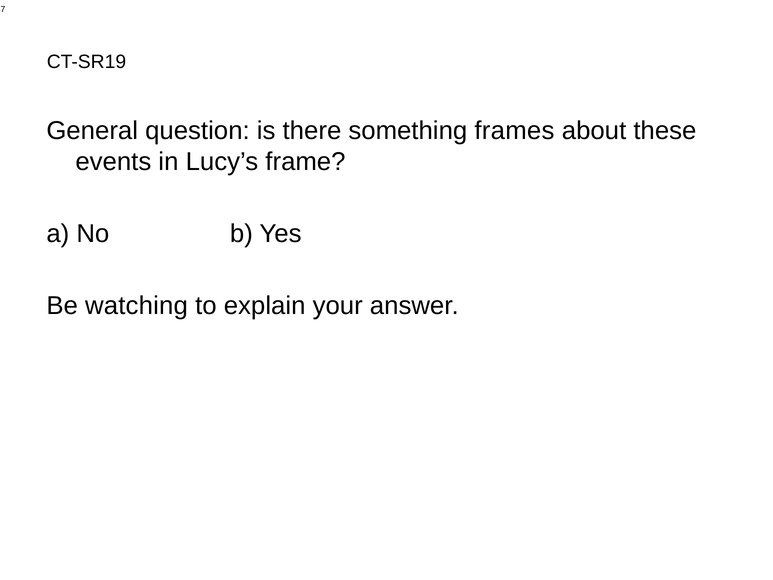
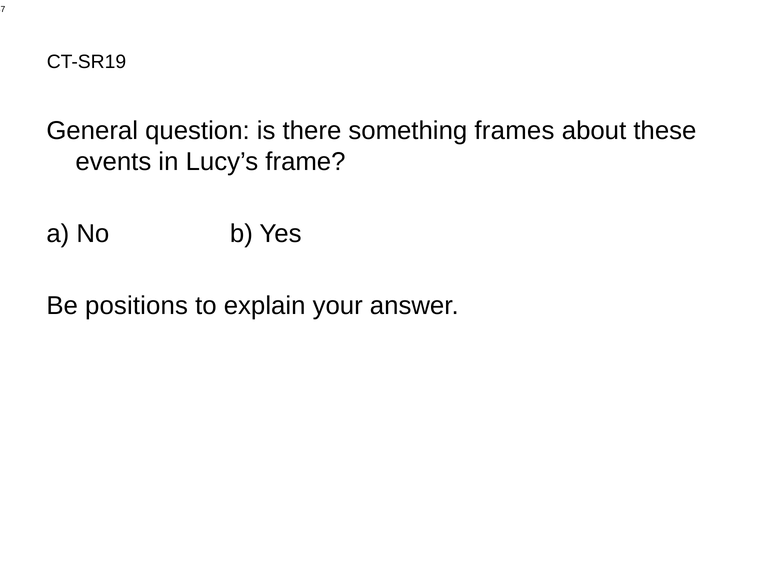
watching: watching -> positions
